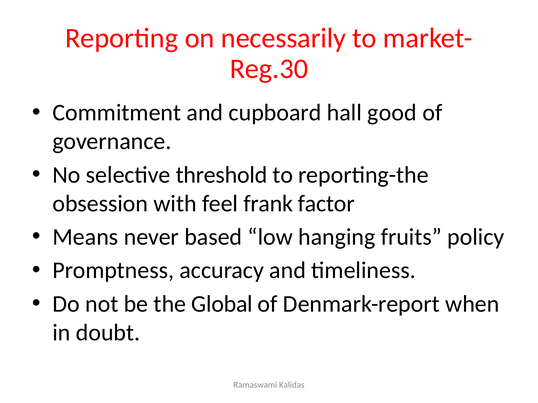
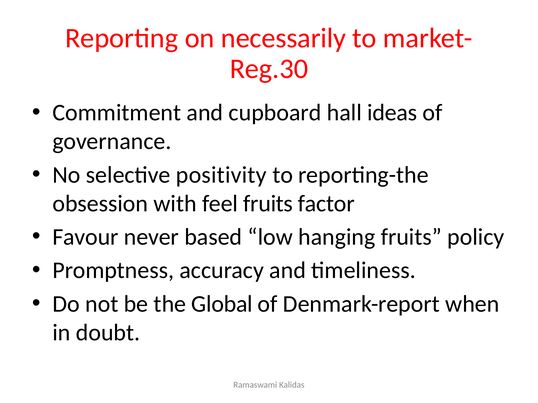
good: good -> ideas
threshold: threshold -> positivity
feel frank: frank -> fruits
Means: Means -> Favour
